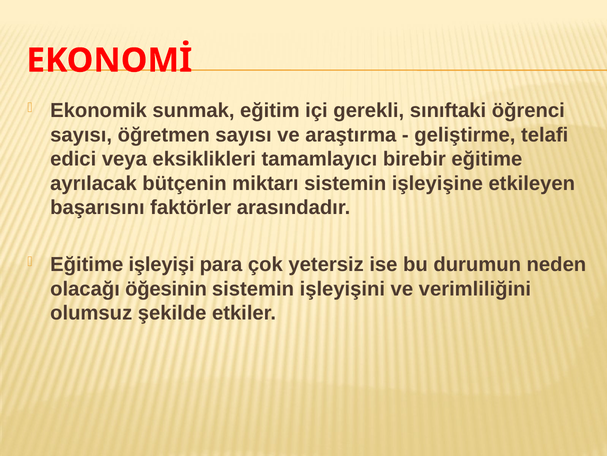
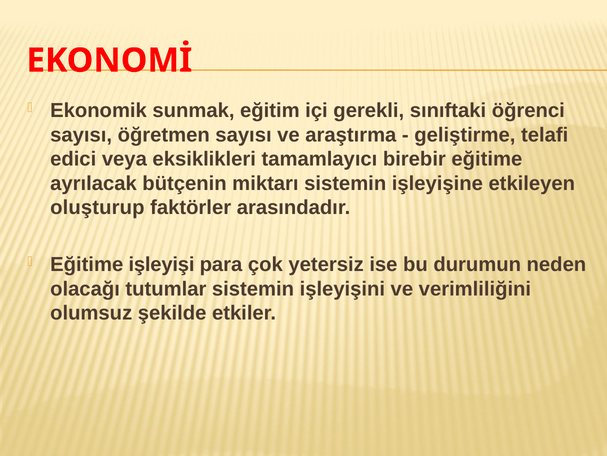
başarısını: başarısını -> oluşturup
öğesinin: öğesinin -> tutumlar
